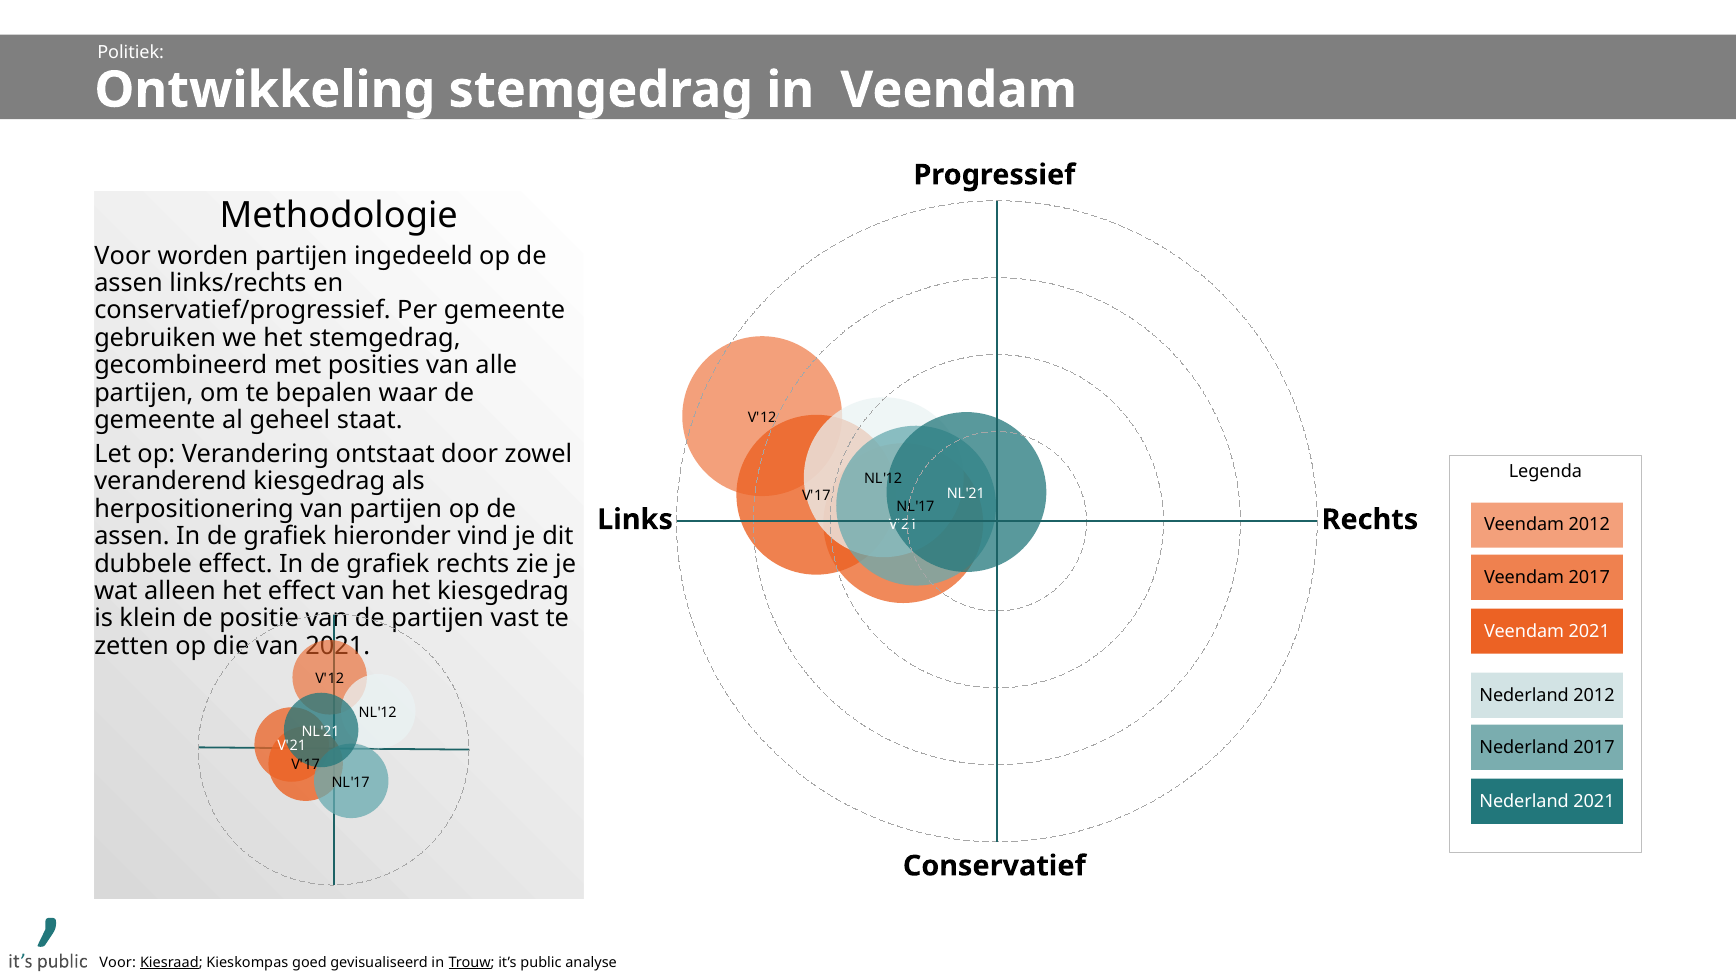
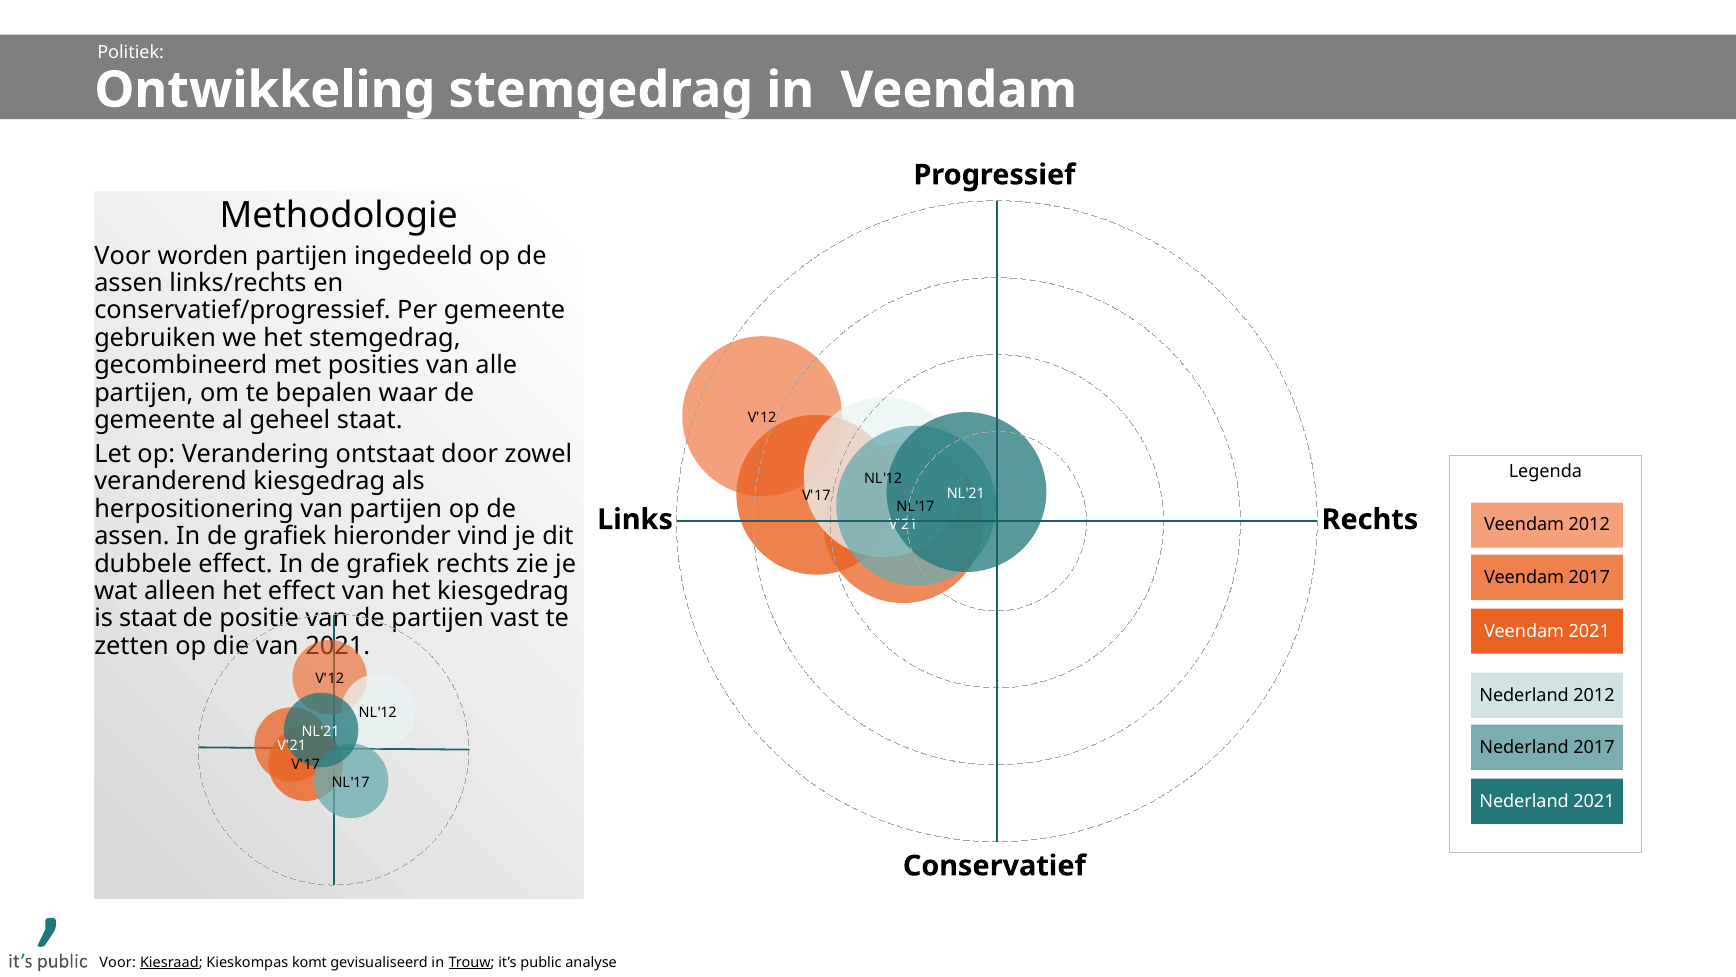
is klein: klein -> staat
goed: goed -> komt
